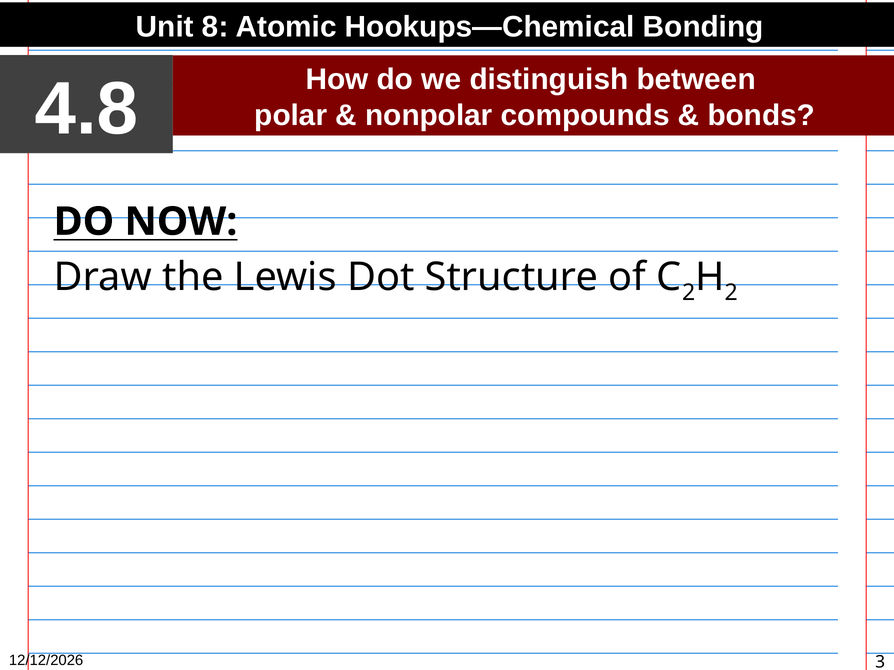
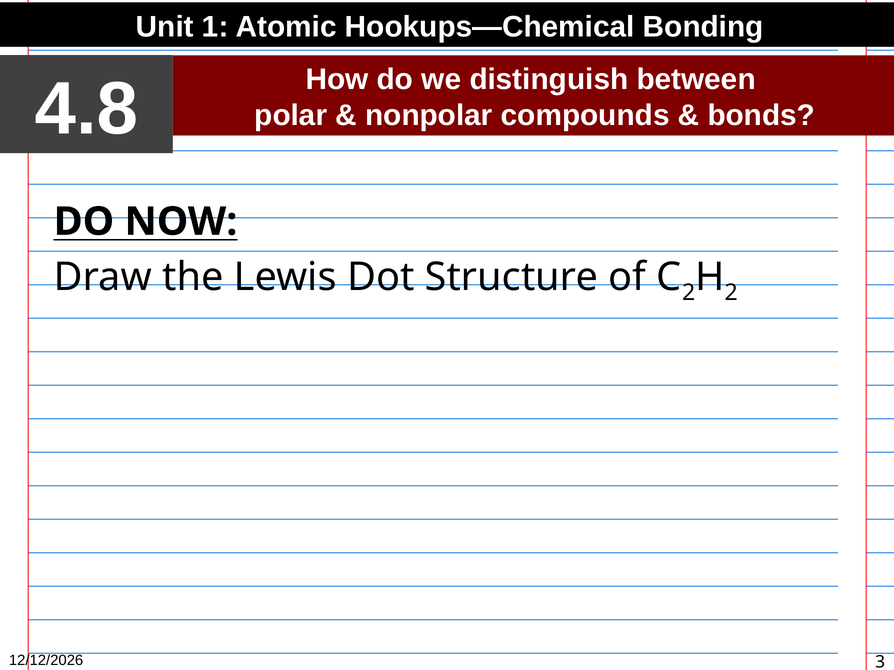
8: 8 -> 1
